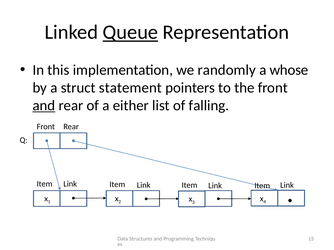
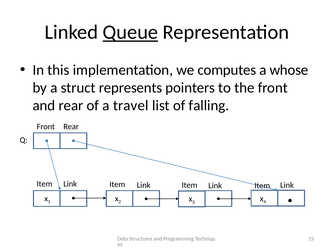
randomly: randomly -> computes
statement: statement -> represents
and at (44, 106) underline: present -> none
either: either -> travel
